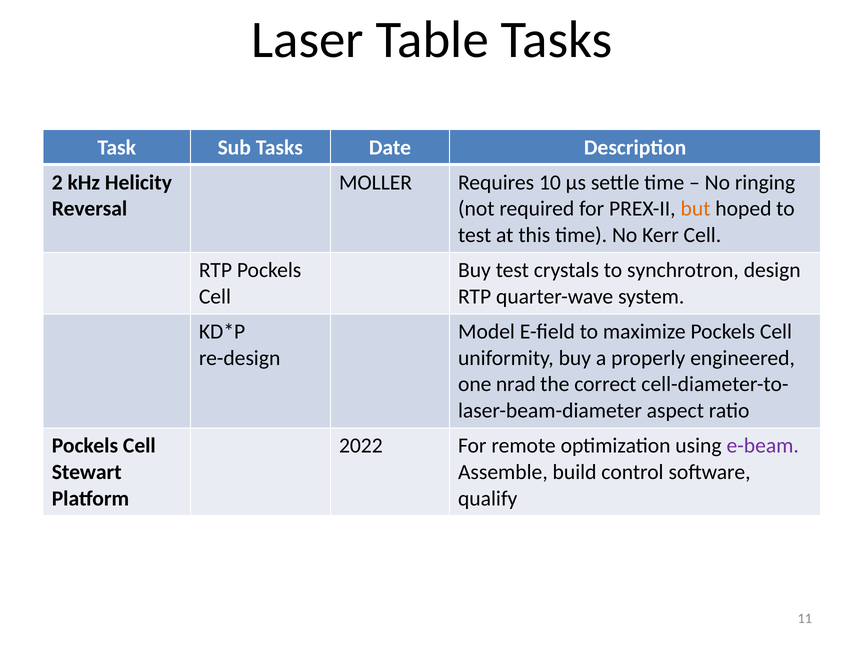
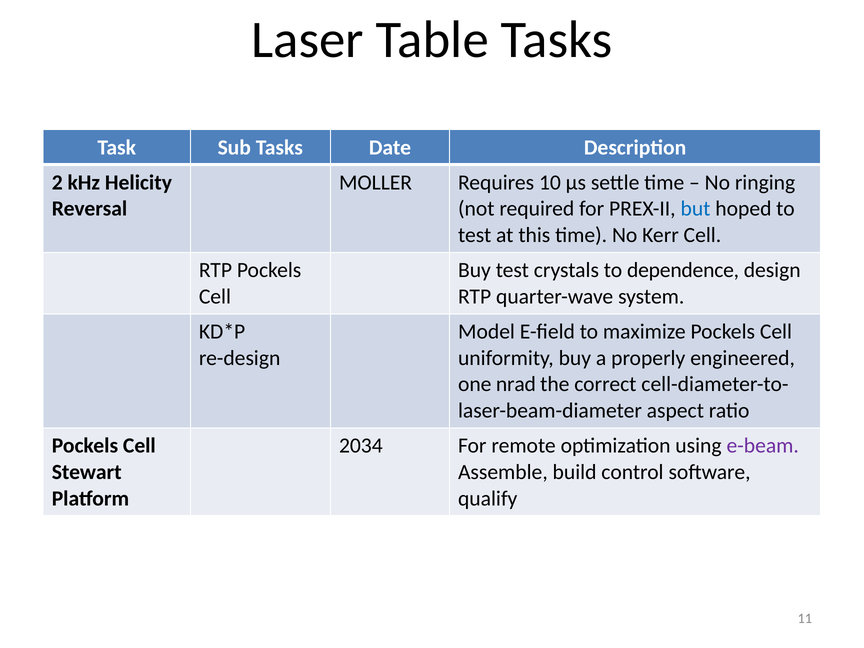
but colour: orange -> blue
synchrotron: synchrotron -> dependence
2022: 2022 -> 2034
